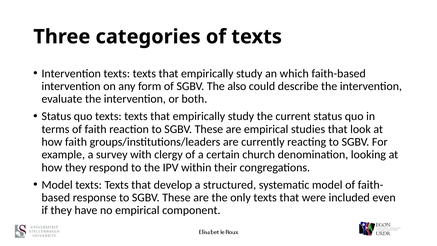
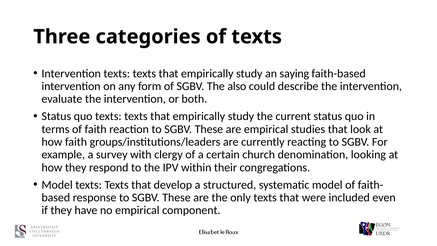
which: which -> saying
